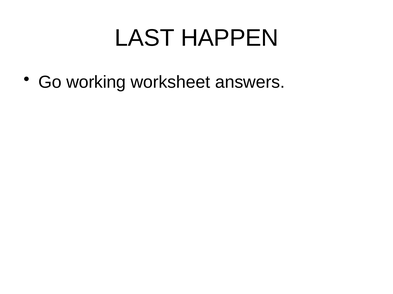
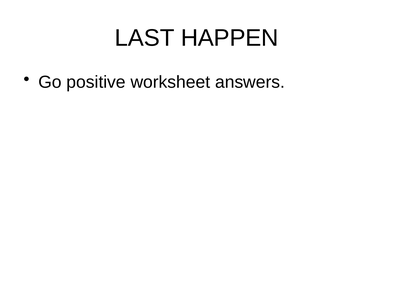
working: working -> positive
